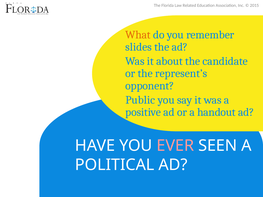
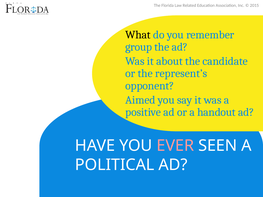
What colour: orange -> black
slides: slides -> group
Public: Public -> Aimed
